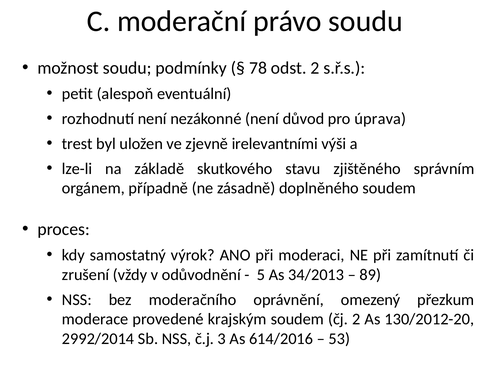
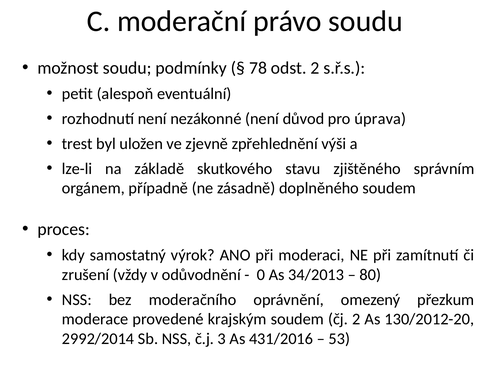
irelevantními: irelevantními -> zpřehlednění
5: 5 -> 0
89: 89 -> 80
614/2016: 614/2016 -> 431/2016
